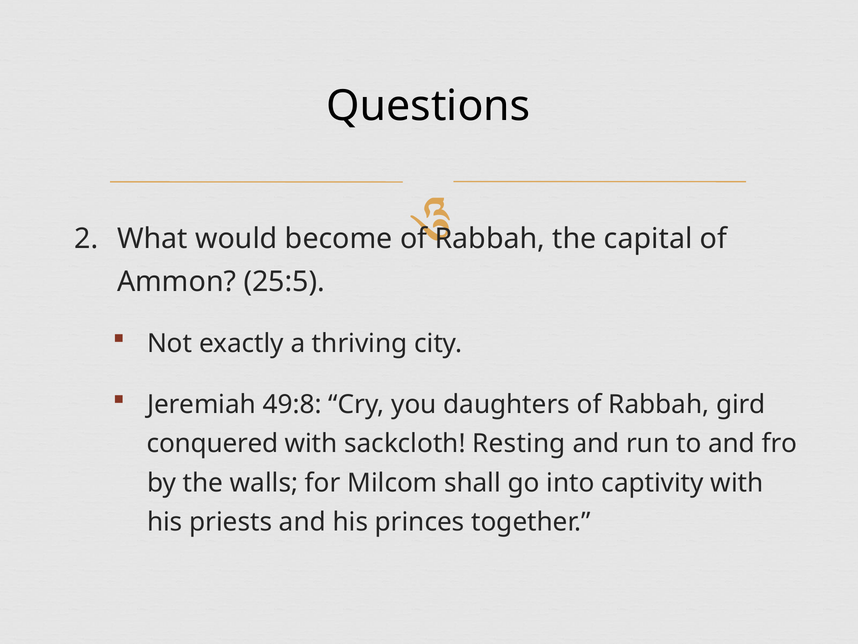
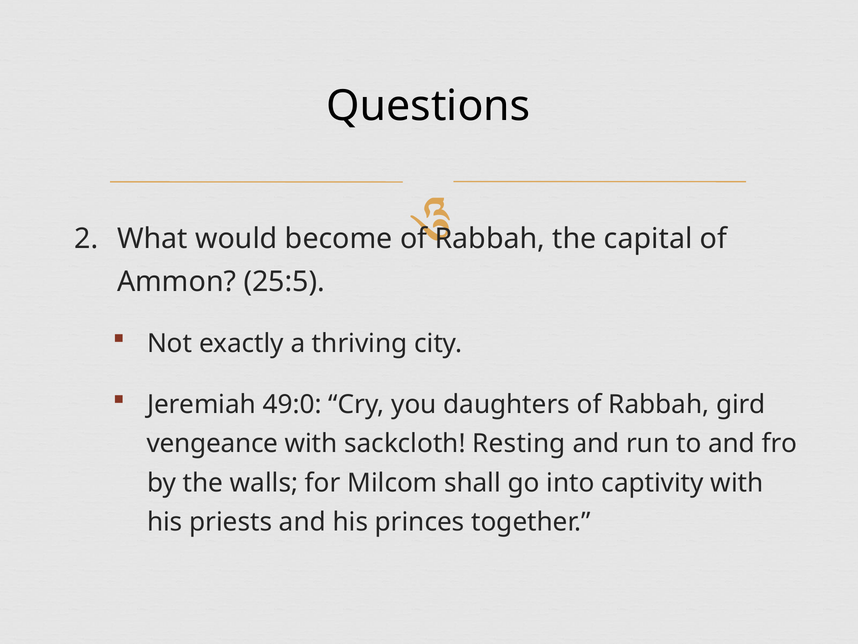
49:8: 49:8 -> 49:0
conquered: conquered -> vengeance
